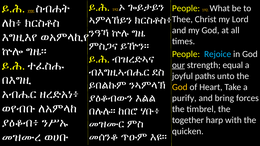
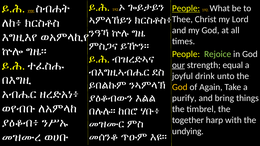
People at (186, 8) underline: none -> present
Rejoice colour: light blue -> light green
paths: paths -> drink
Heart: Heart -> Again
forces: forces -> things
quicken: quicken -> undying
